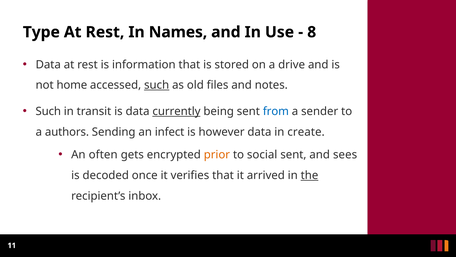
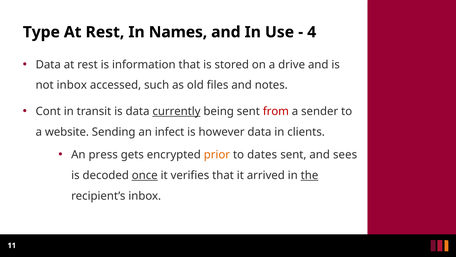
8: 8 -> 4
not home: home -> inbox
such at (157, 85) underline: present -> none
Such at (48, 111): Such -> Cont
from colour: blue -> red
authors: authors -> website
create: create -> clients
often: often -> press
social: social -> dates
once underline: none -> present
